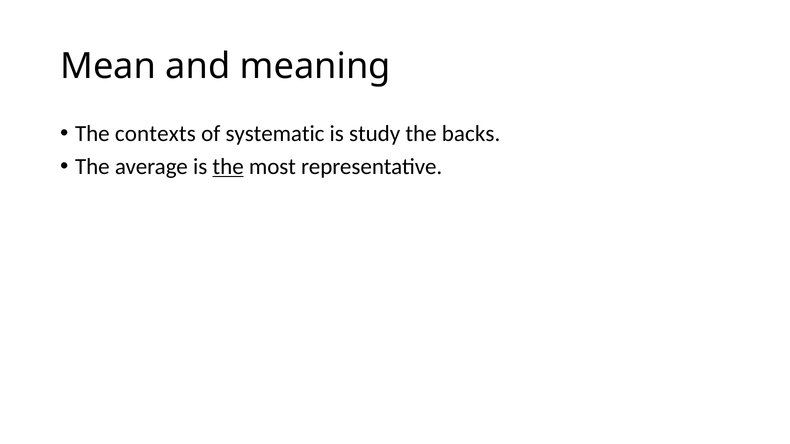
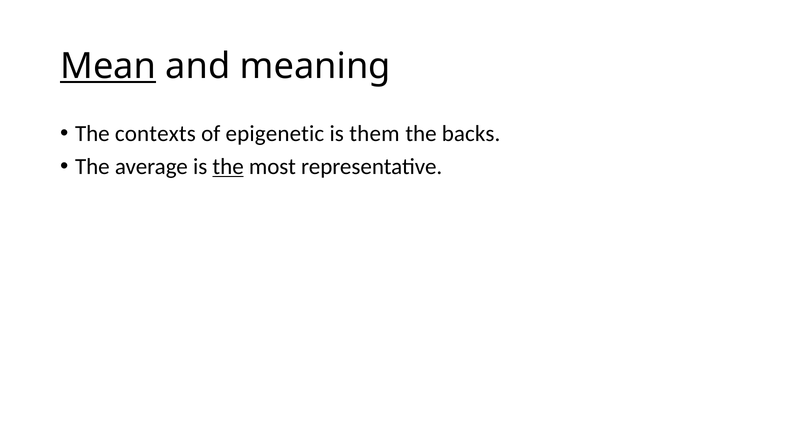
Mean underline: none -> present
systematic: systematic -> epigenetic
study: study -> them
